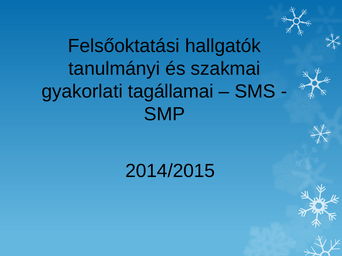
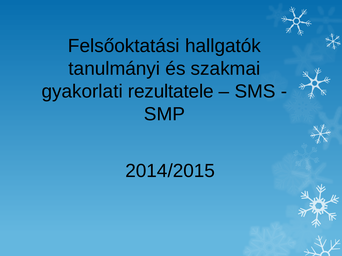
tagállamai: tagállamai -> rezultatele
